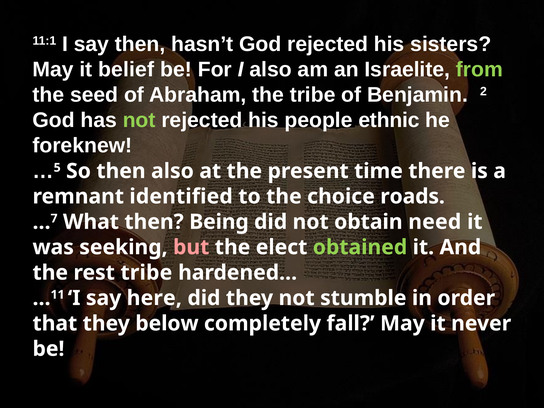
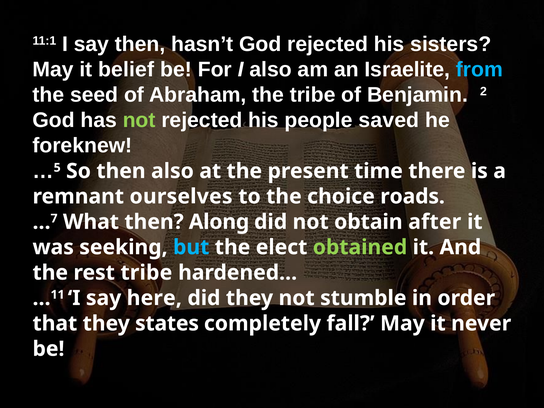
from colour: light green -> light blue
ethnic: ethnic -> saved
identified: identified -> ourselves
Being: Being -> Along
need: need -> after
but colour: pink -> light blue
below: below -> states
